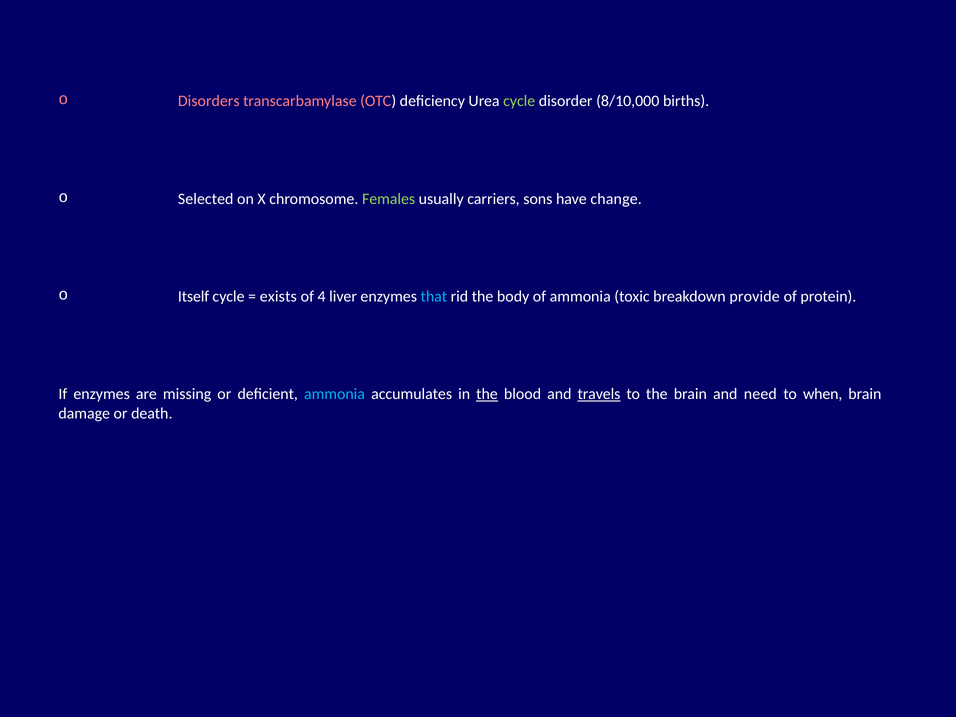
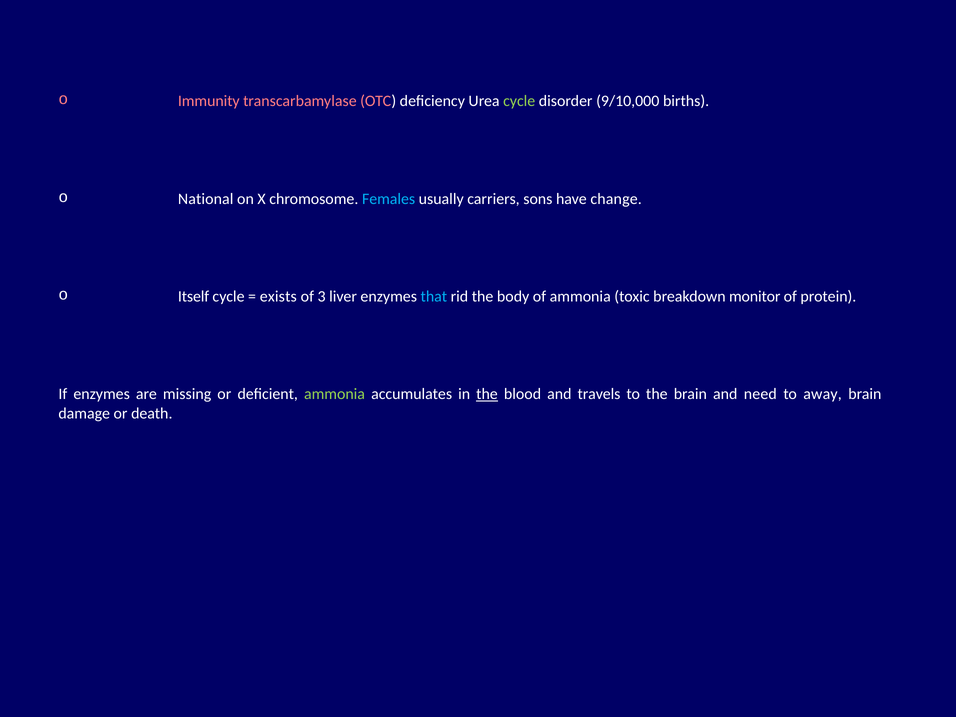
Disorders: Disorders -> Immunity
8/10,000: 8/10,000 -> 9/10,000
Selected: Selected -> National
Females colour: light green -> light blue
4: 4 -> 3
provide: provide -> monitor
ammonia at (335, 394) colour: light blue -> light green
travels underline: present -> none
when: when -> away
